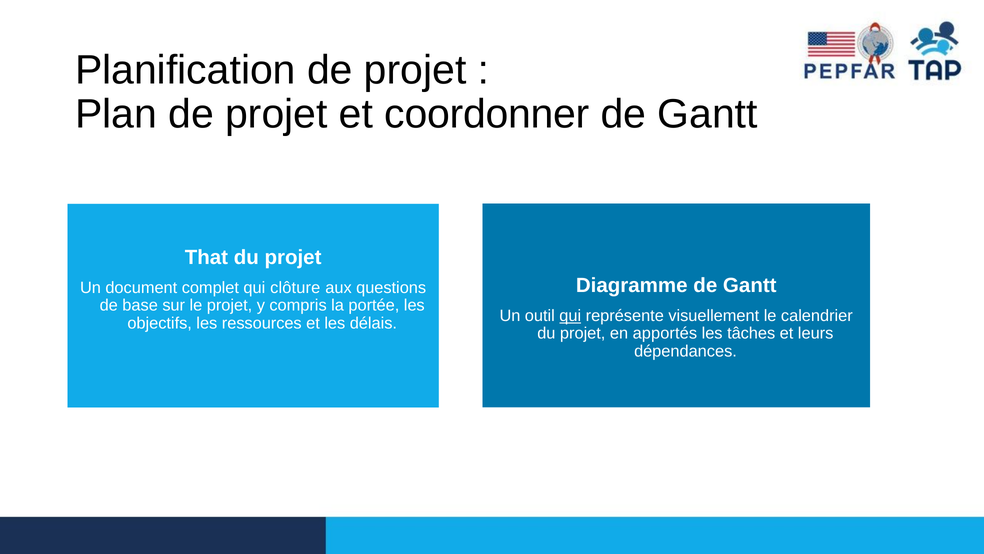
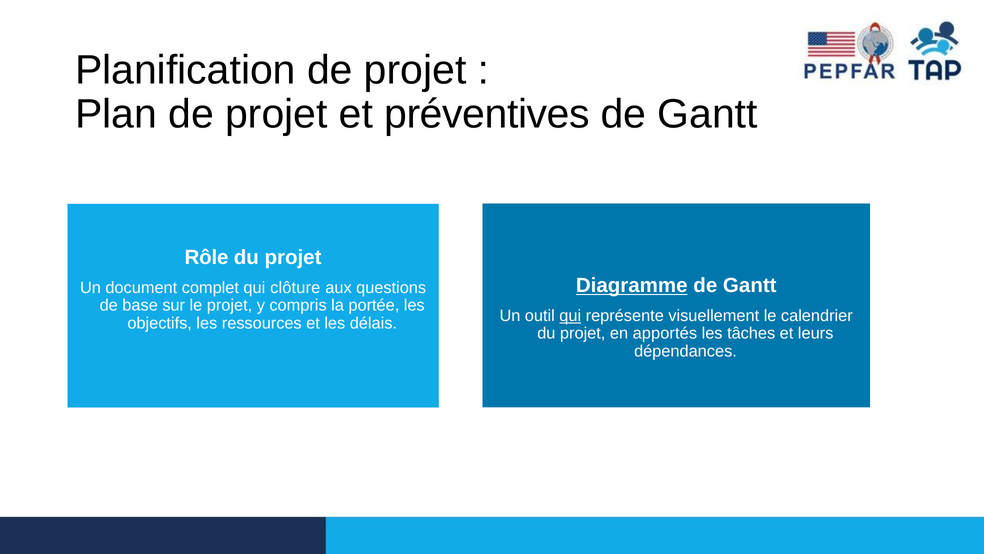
coordonner: coordonner -> préventives
That: That -> Rôle
Diagramme underline: none -> present
